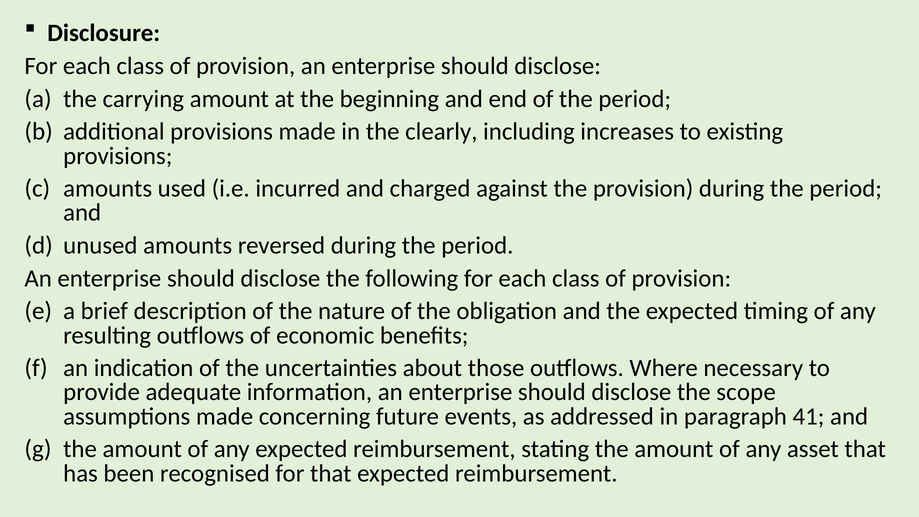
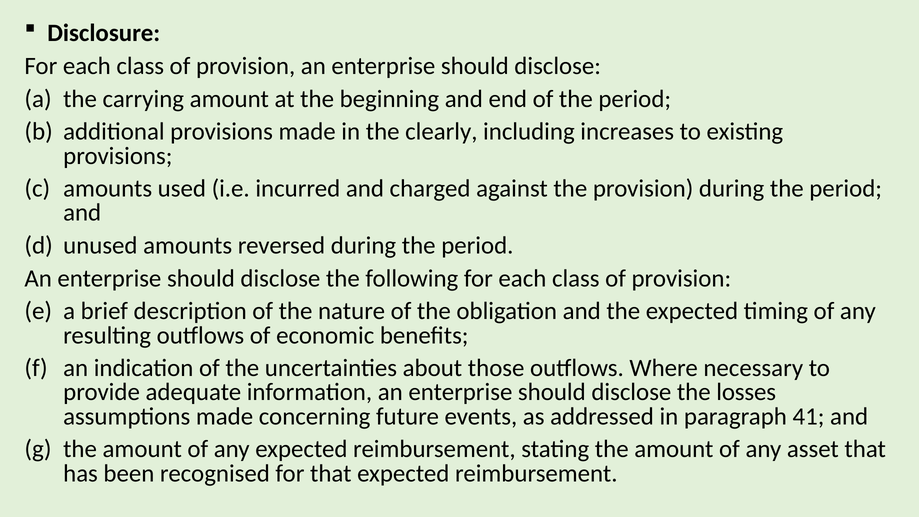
scope: scope -> losses
